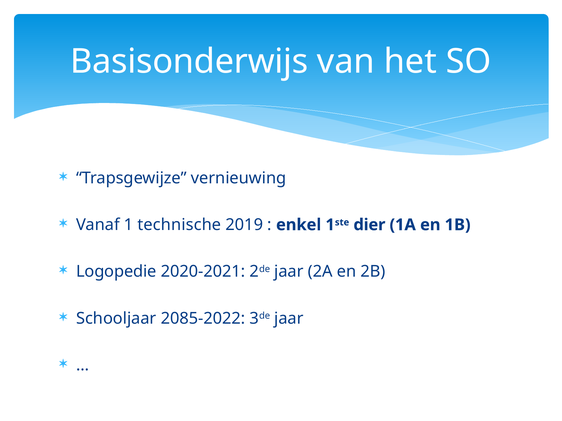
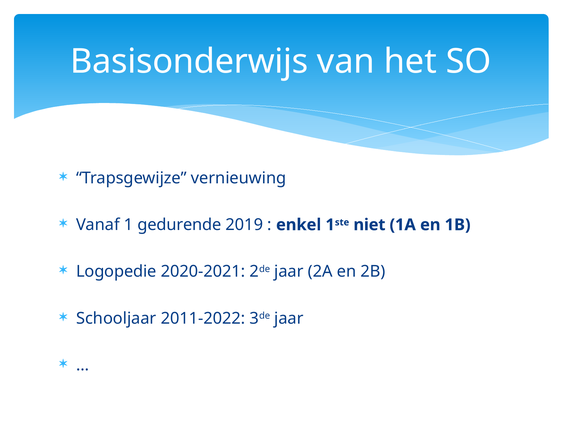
technische: technische -> gedurende
dier: dier -> niet
2085-2022: 2085-2022 -> 2011-2022
